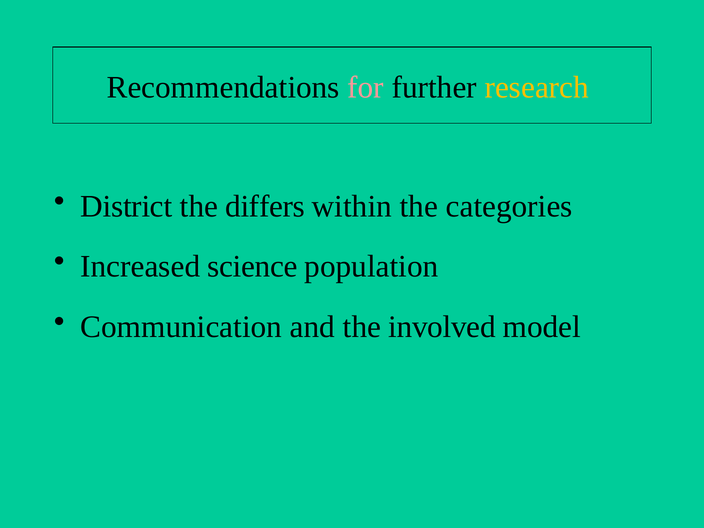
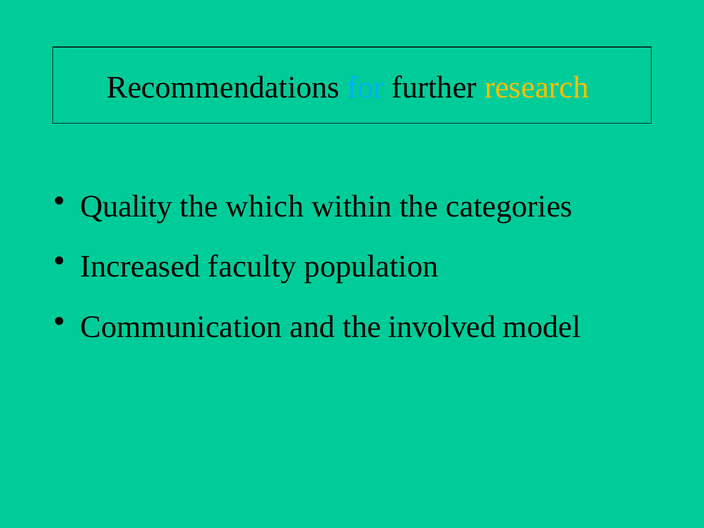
for colour: pink -> light blue
District: District -> Quality
differs: differs -> which
science: science -> faculty
